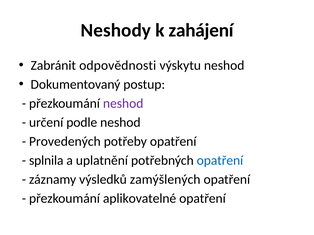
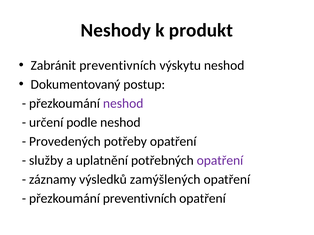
zahájení: zahájení -> produkt
Zabránit odpovědnosti: odpovědnosti -> preventivních
splnila: splnila -> služby
opatření at (220, 161) colour: blue -> purple
přezkoumání aplikovatelné: aplikovatelné -> preventivních
